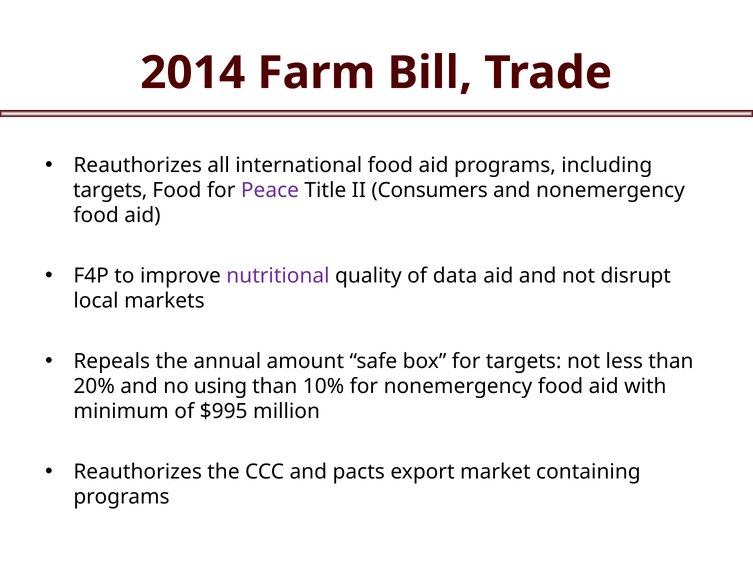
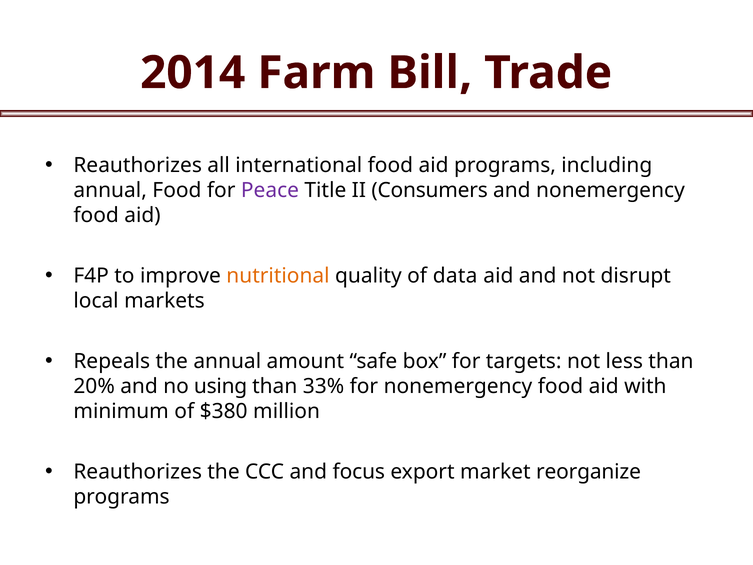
targets at (110, 190): targets -> annual
nutritional colour: purple -> orange
10%: 10% -> 33%
$995: $995 -> $380
pacts: pacts -> focus
containing: containing -> reorganize
